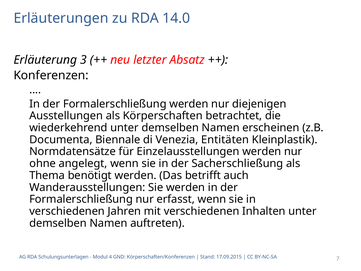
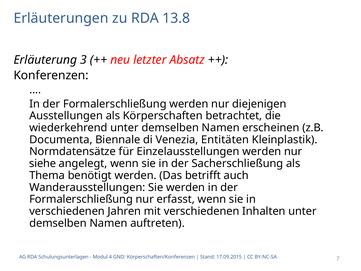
14.0: 14.0 -> 13.8
ohne: ohne -> siehe
